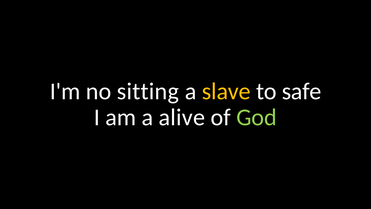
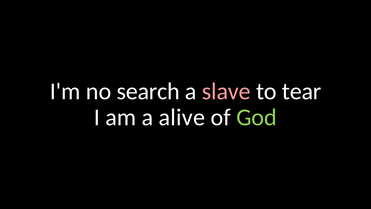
sitting: sitting -> search
slave colour: yellow -> pink
safe: safe -> tear
